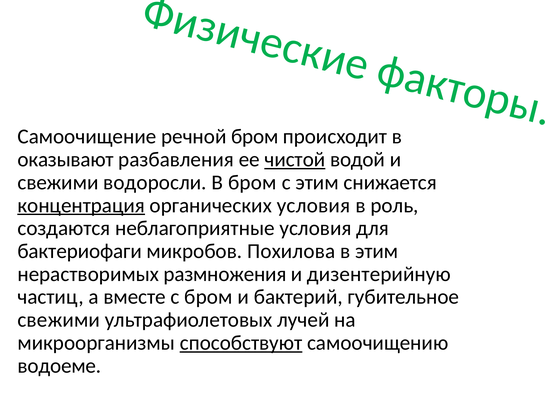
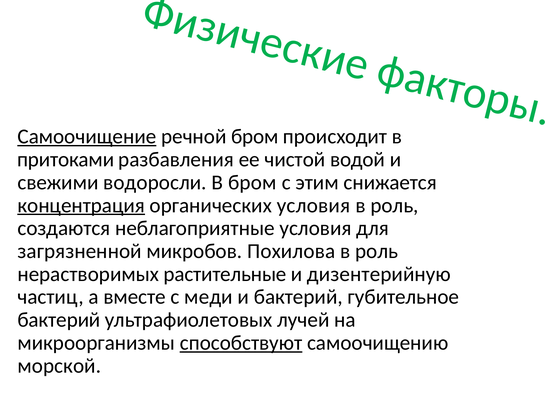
Самоочищение underline: none -> present
оказывают: оказывают -> притоками
чистой underline: present -> none
бактериофаги: бактериофаги -> загрязненной
этим at (377, 251): этим -> роль
размножения: размножения -> растительные
с бром: бром -> меди
свежими at (59, 320): свежими -> бактерий
водоеме: водоеме -> морской
